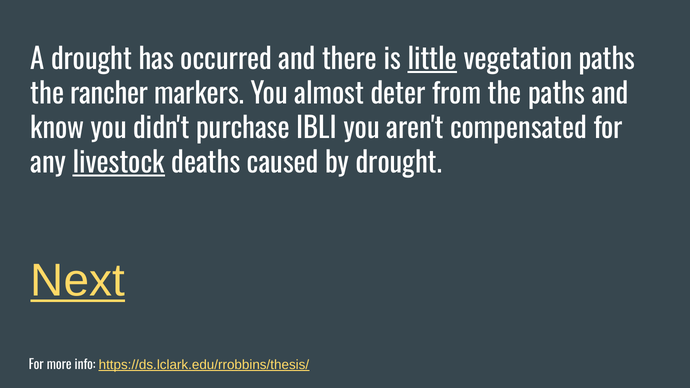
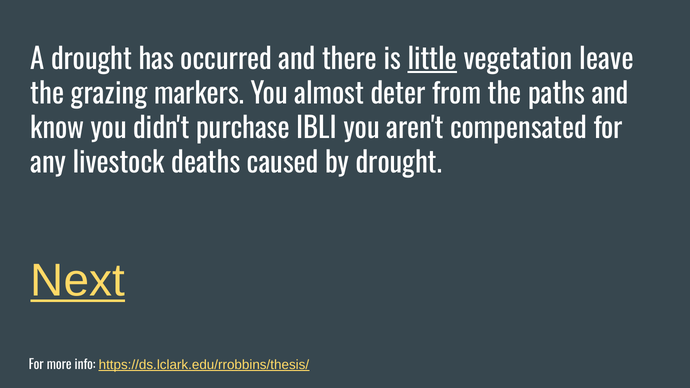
vegetation paths: paths -> leave
rancher: rancher -> grazing
livestock underline: present -> none
